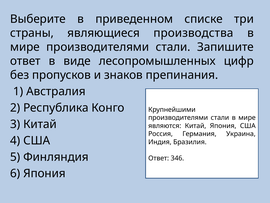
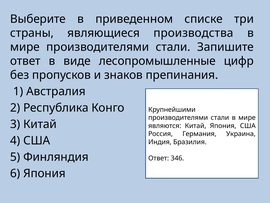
лесопромышленных: лесопромышленных -> лесопромышленные
